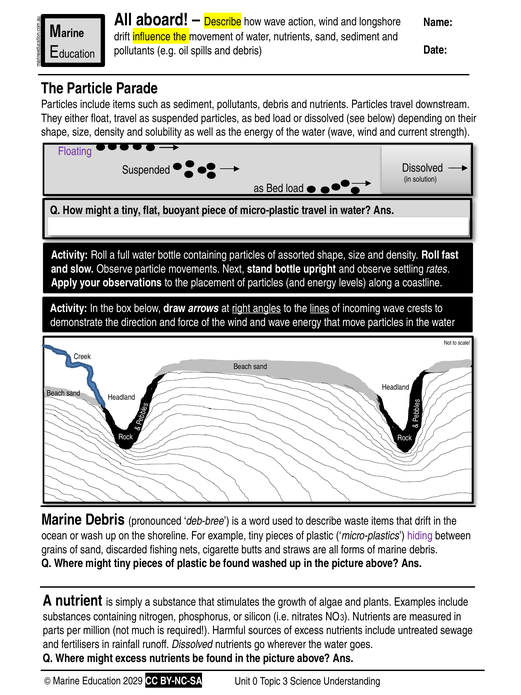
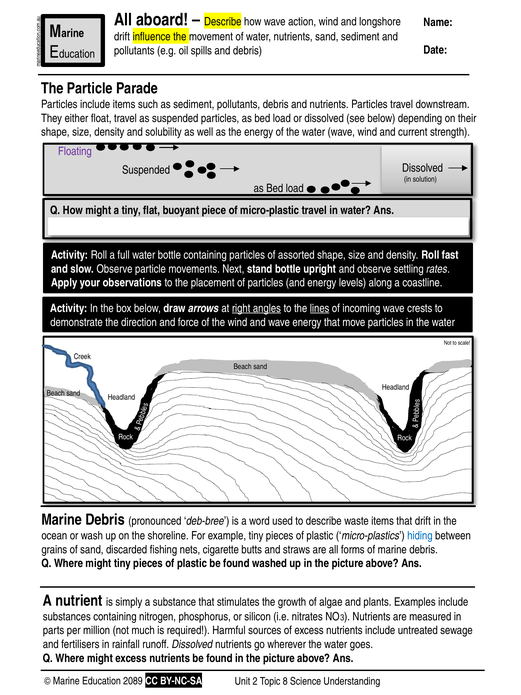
hiding colour: purple -> blue
2029: 2029 -> 2089
0: 0 -> 2
Topic 3: 3 -> 8
